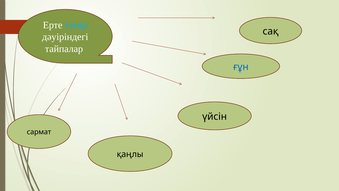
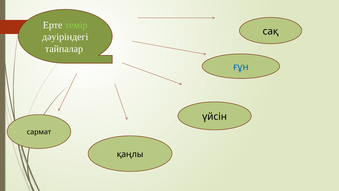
темір colour: light blue -> light green
